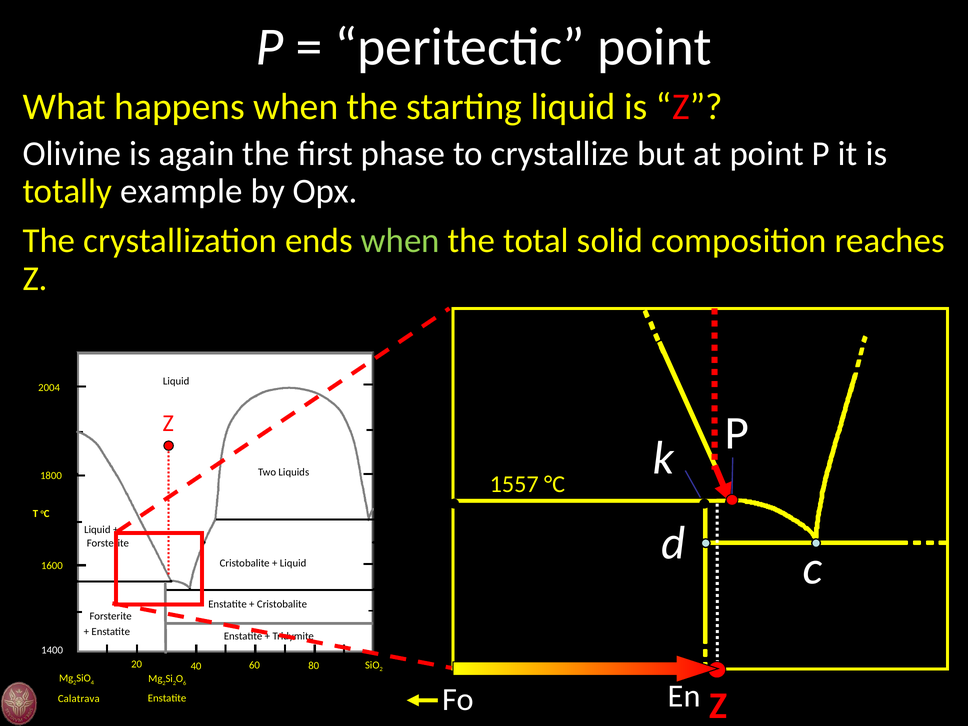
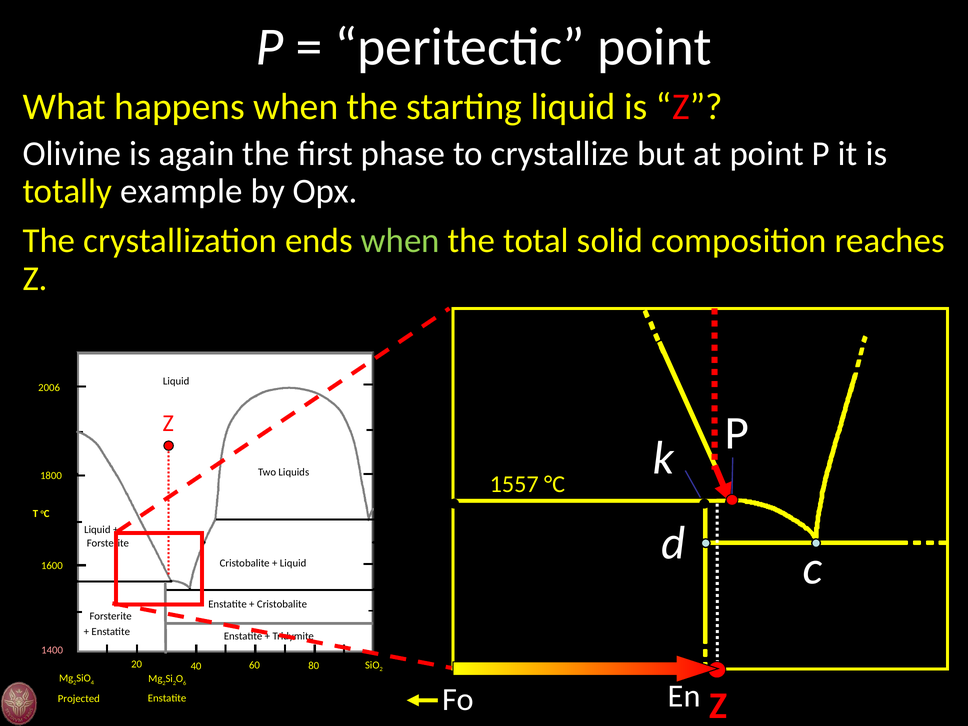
2004: 2004 -> 2006
1400 colour: white -> pink
Calatrava: Calatrava -> Projected
